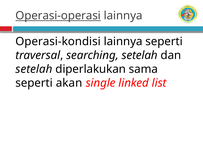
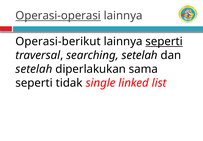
Operasi-kondisi: Operasi-kondisi -> Operasi-berikut
seperti at (164, 41) underline: none -> present
akan: akan -> tidak
